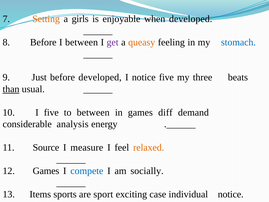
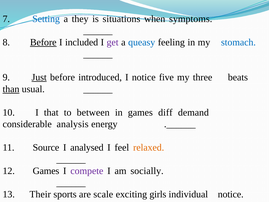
Setting colour: orange -> blue
girls: girls -> they
enjoyable: enjoyable -> situations
when developed: developed -> symptoms
Before at (43, 42) underline: none -> present
I between: between -> included
queasy colour: orange -> blue
Just underline: none -> present
before developed: developed -> introduced
I five: five -> that
measure: measure -> analysed
compete colour: blue -> purple
Items: Items -> Their
sport: sport -> scale
case: case -> girls
